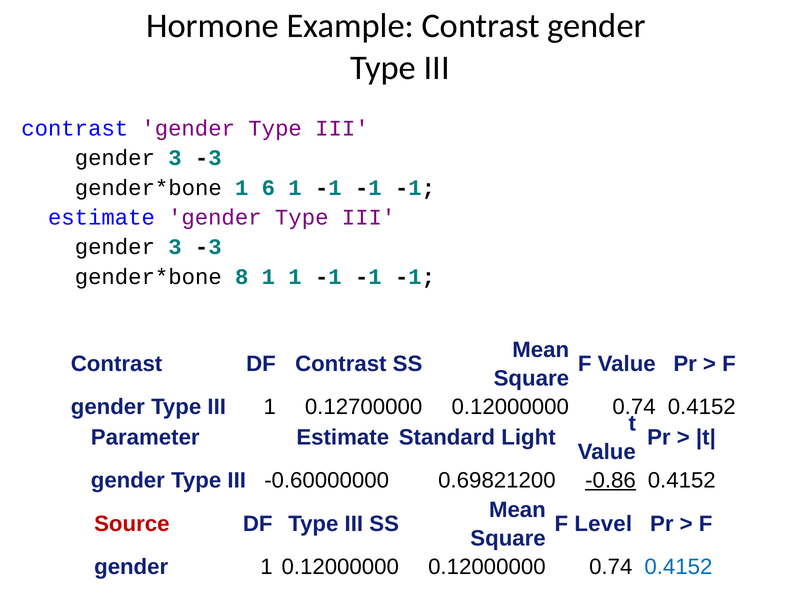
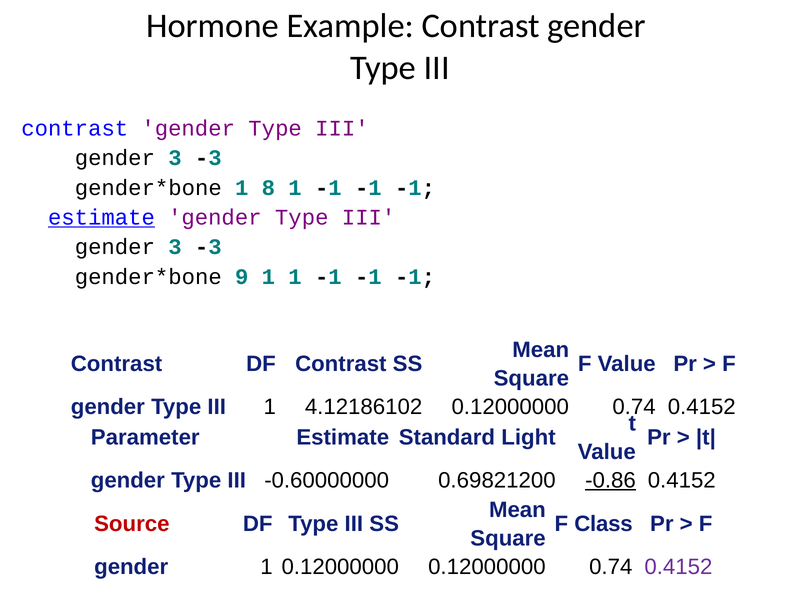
6: 6 -> 8
estimate at (101, 217) underline: none -> present
8: 8 -> 9
0.12700000: 0.12700000 -> 4.12186102
Level: Level -> Class
0.4152 at (678, 567) colour: blue -> purple
